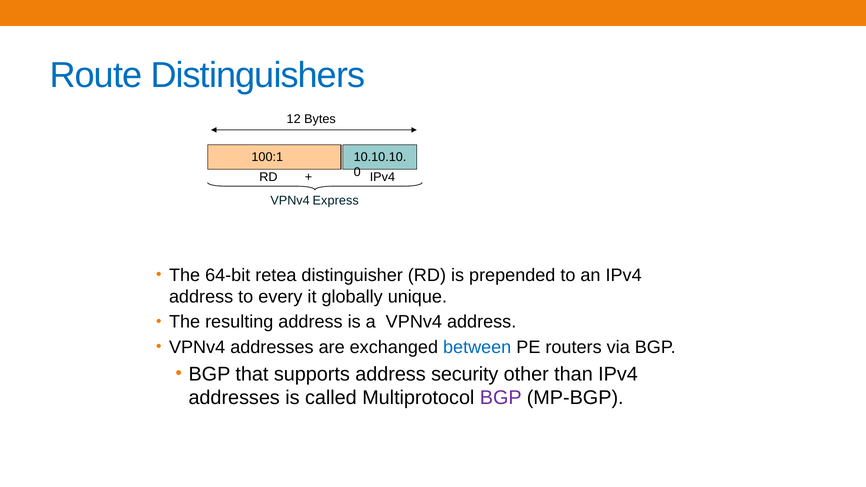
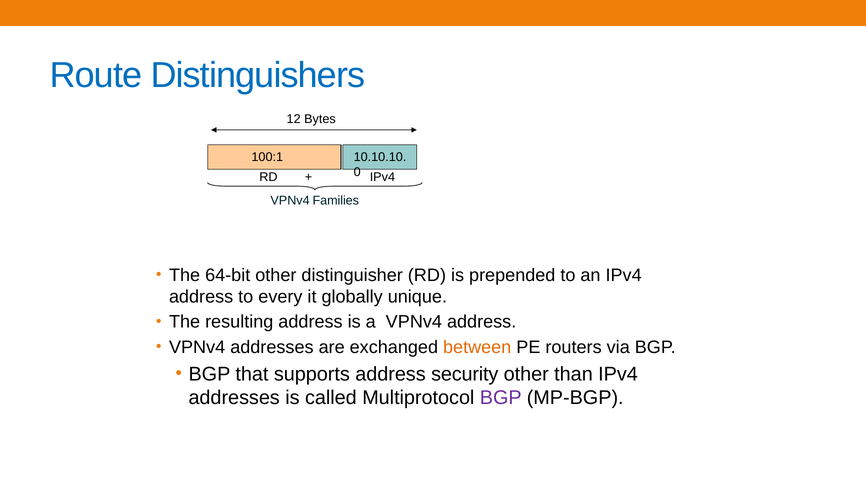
Express: Express -> Families
64-bit retea: retea -> other
between colour: blue -> orange
